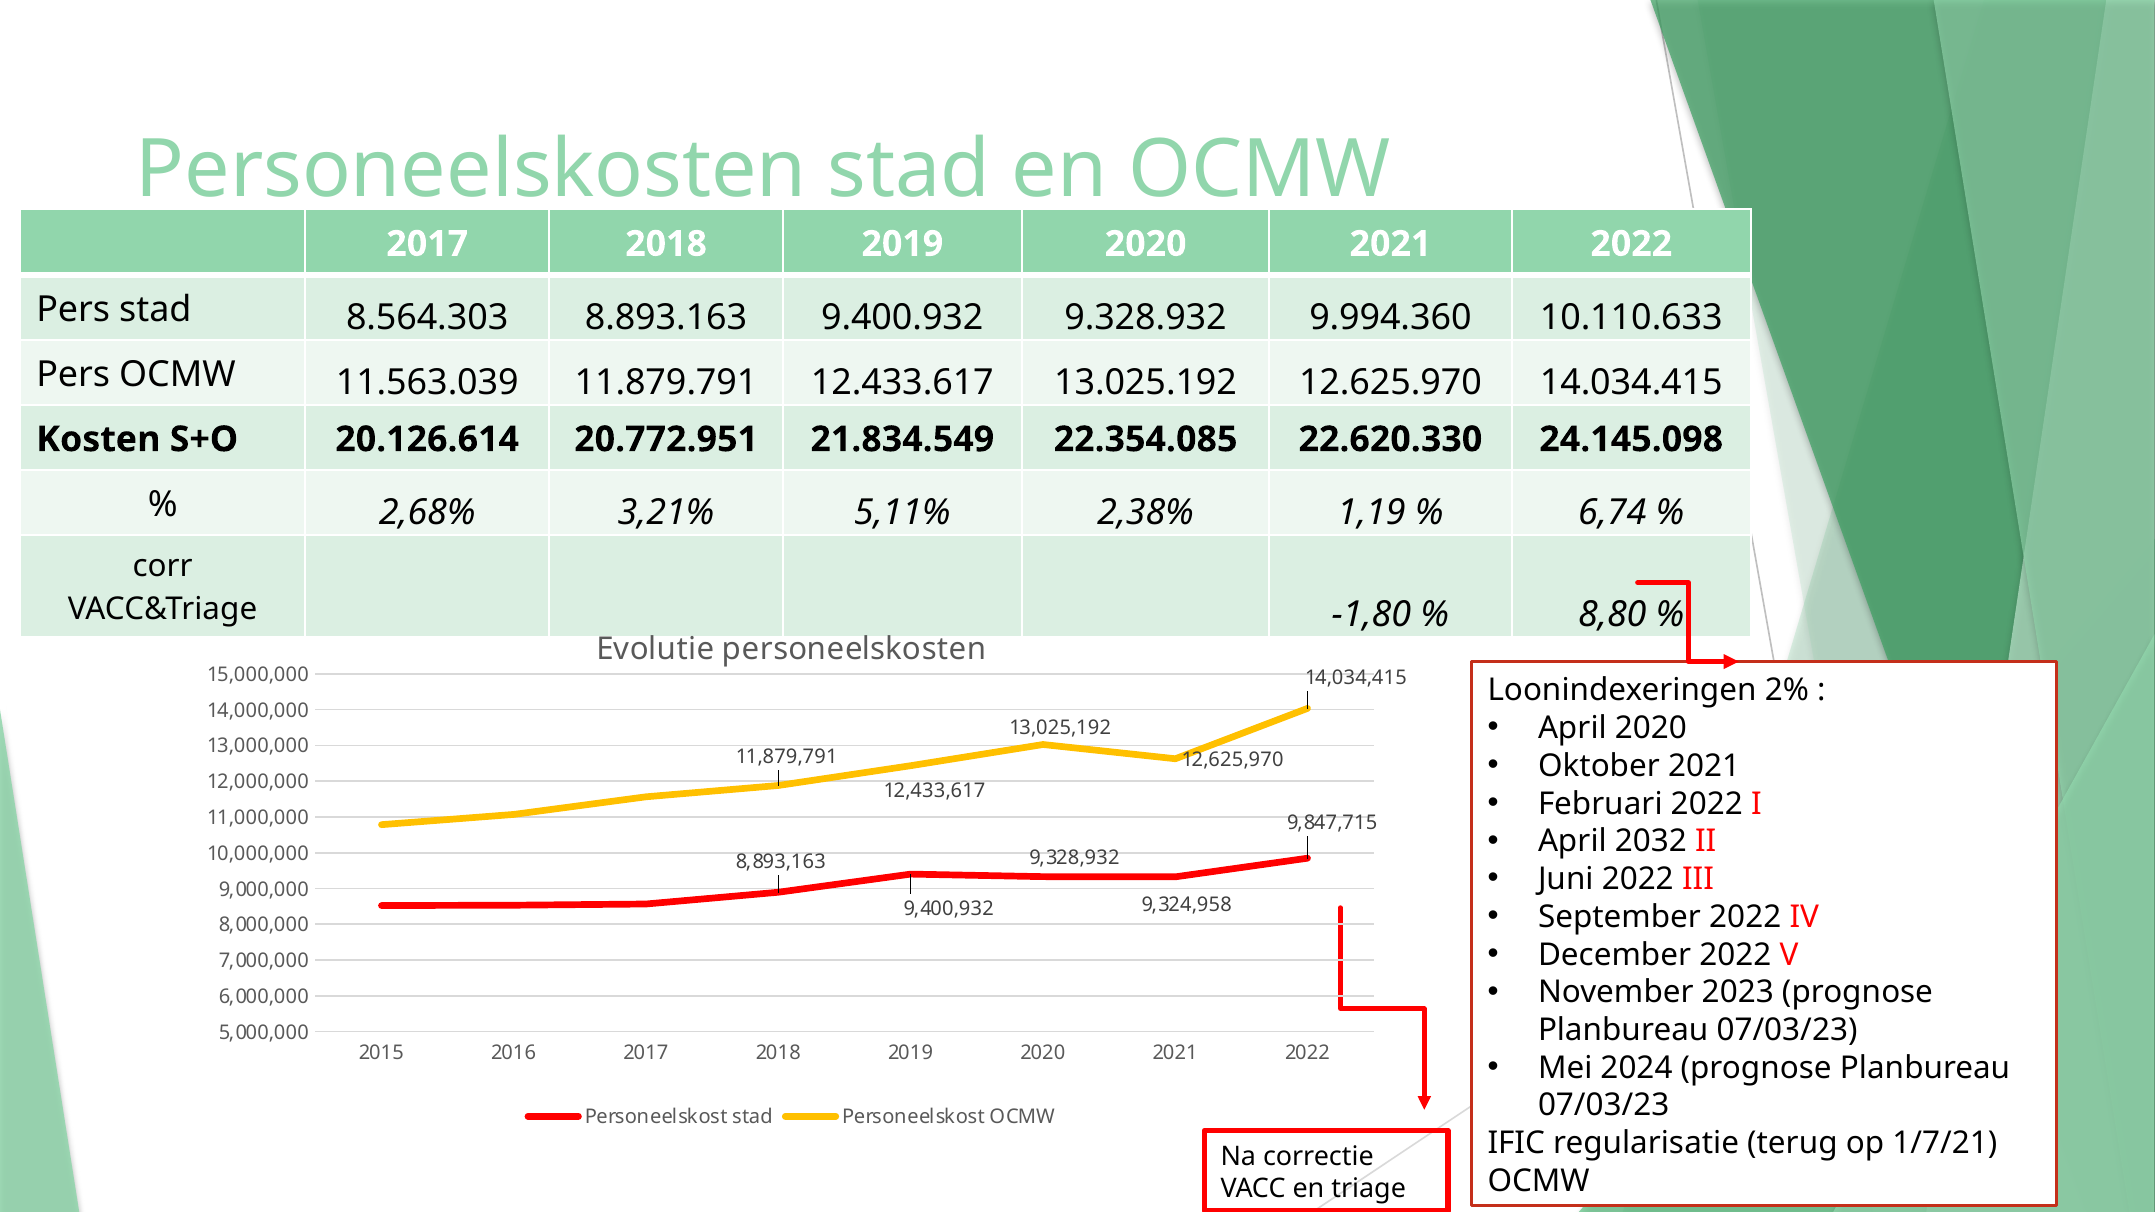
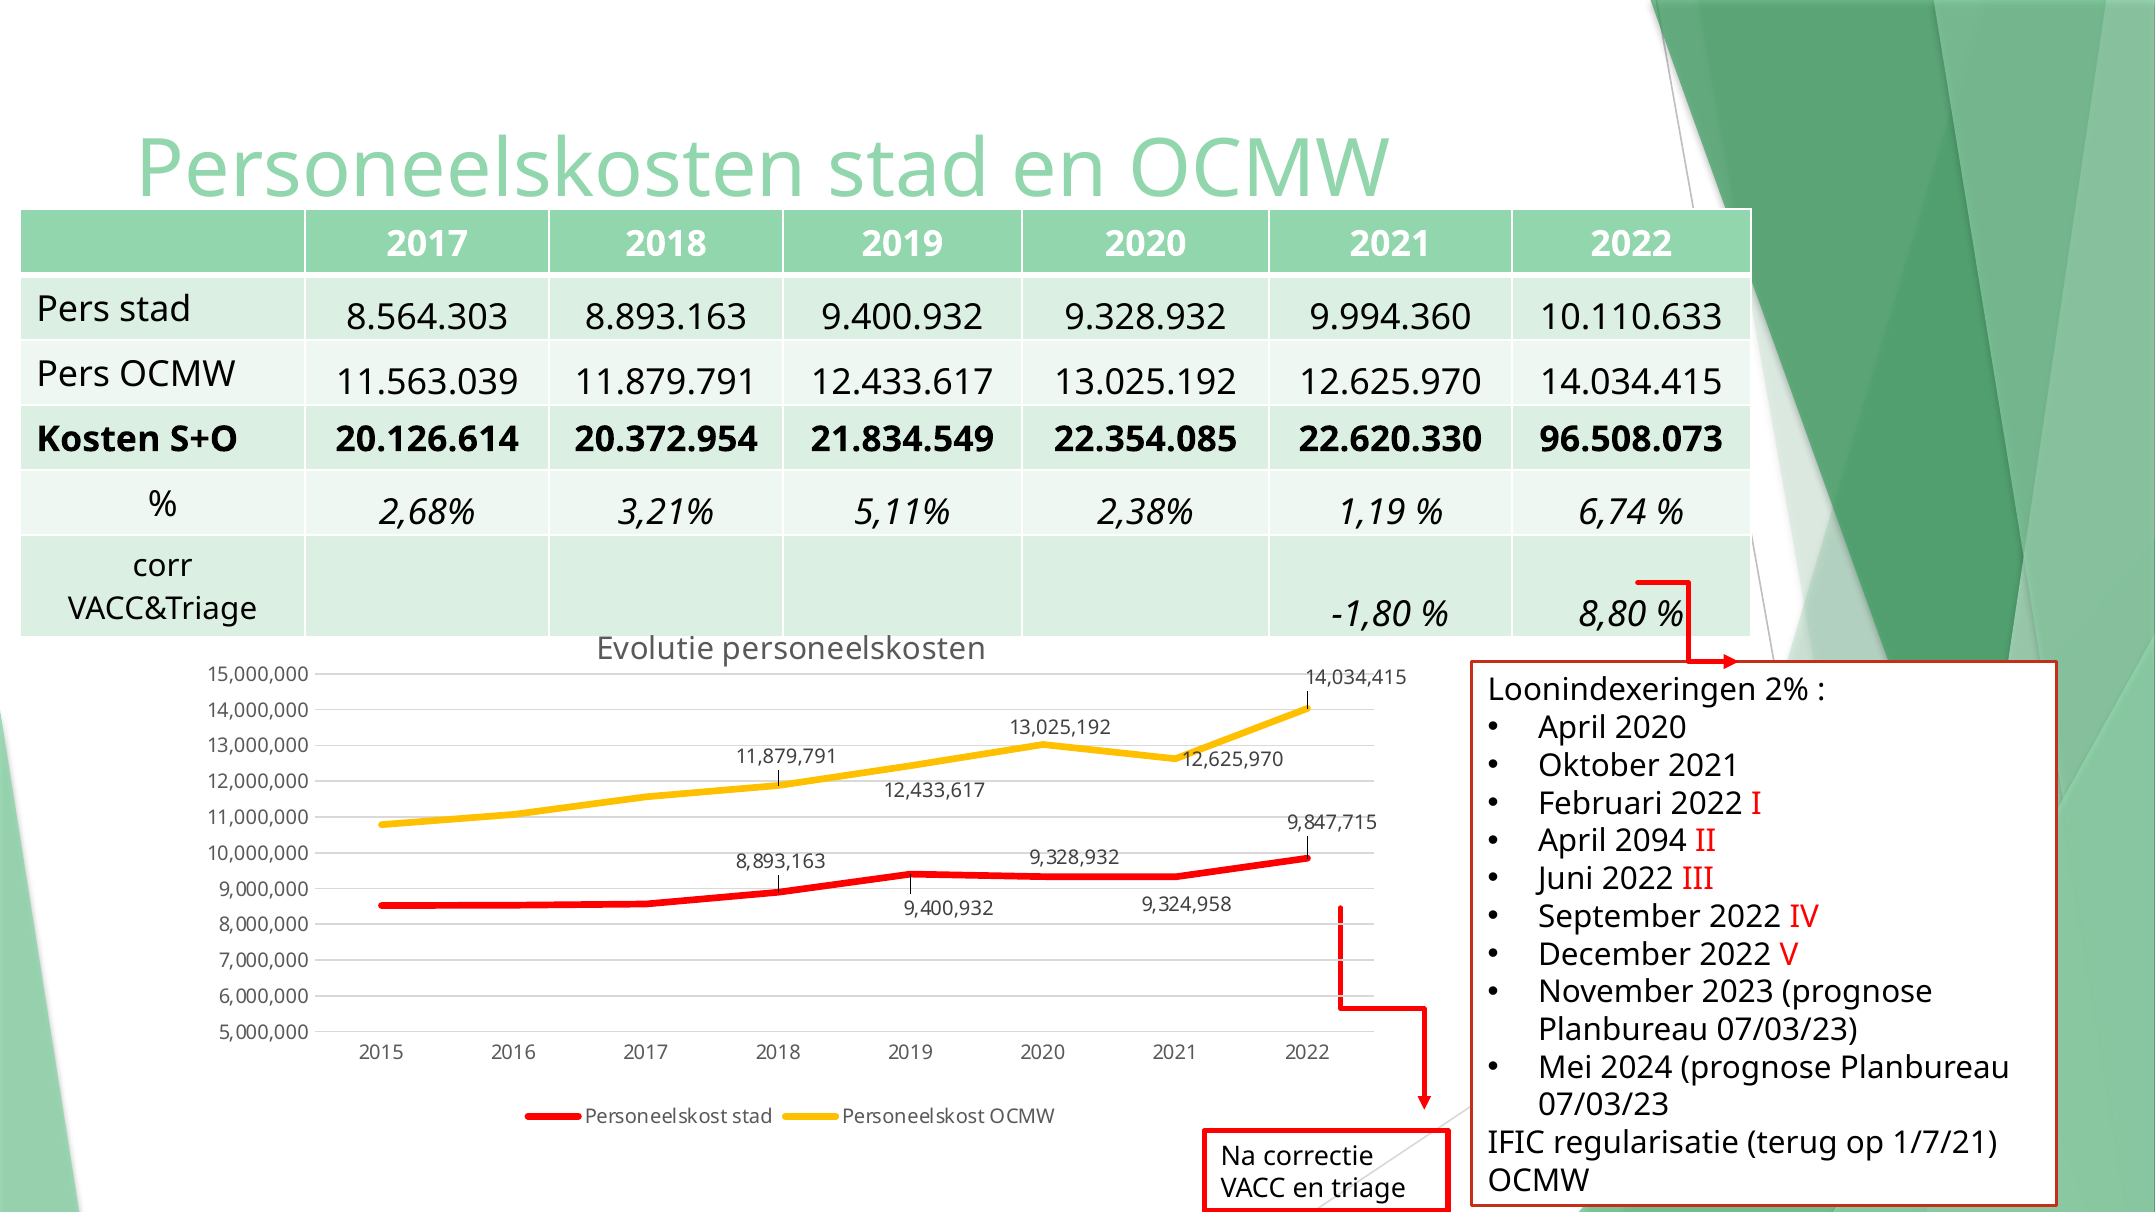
20.772.951: 20.772.951 -> 20.372.954
24.145.098: 24.145.098 -> 96.508.073
2032: 2032 -> 2094
